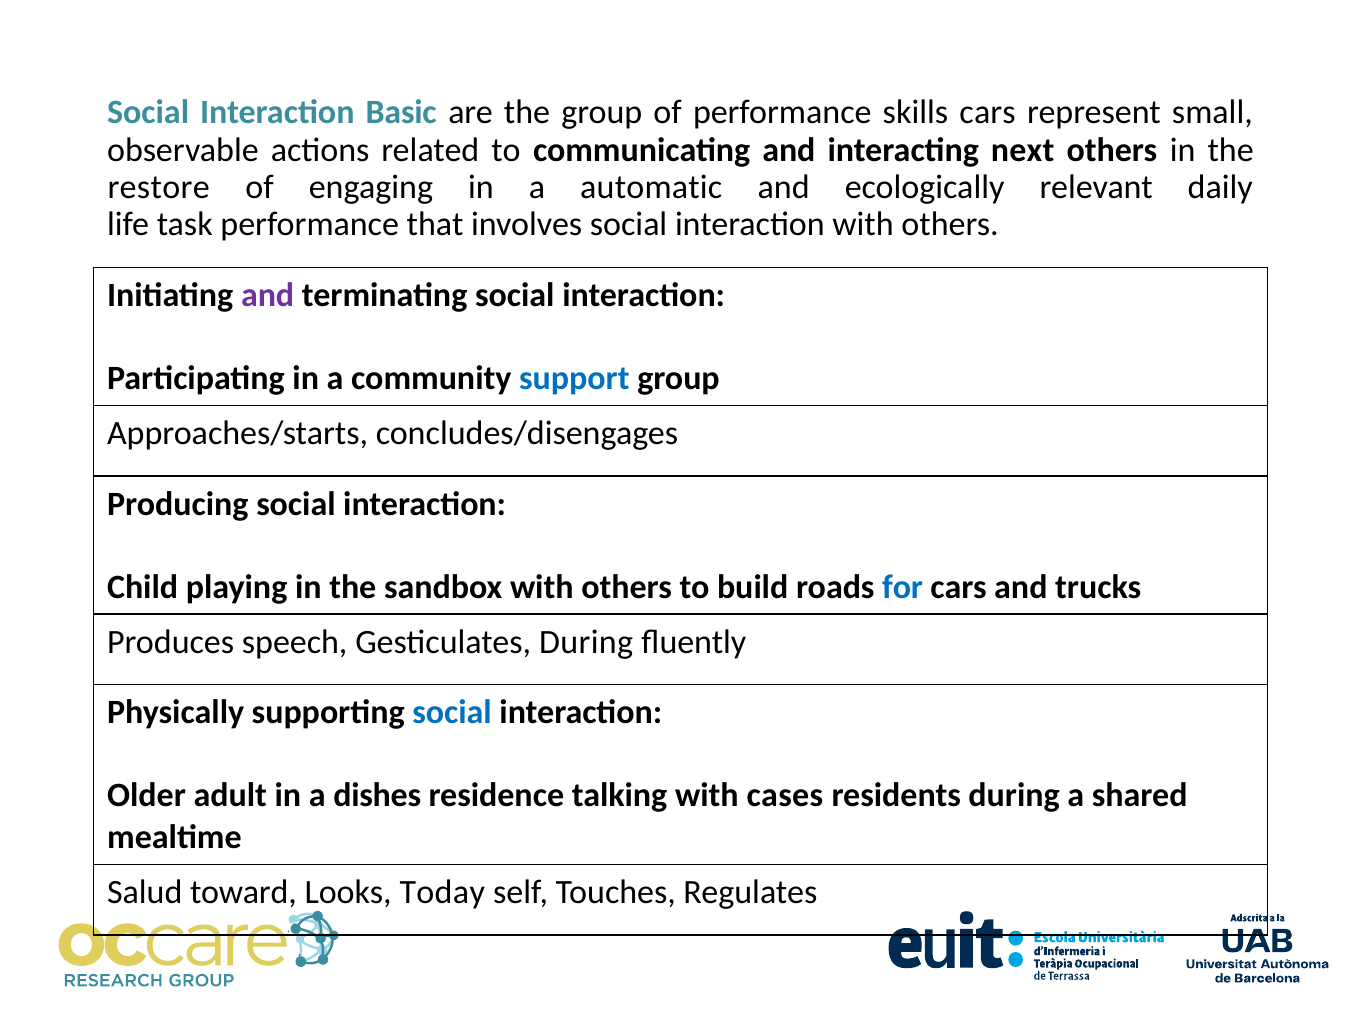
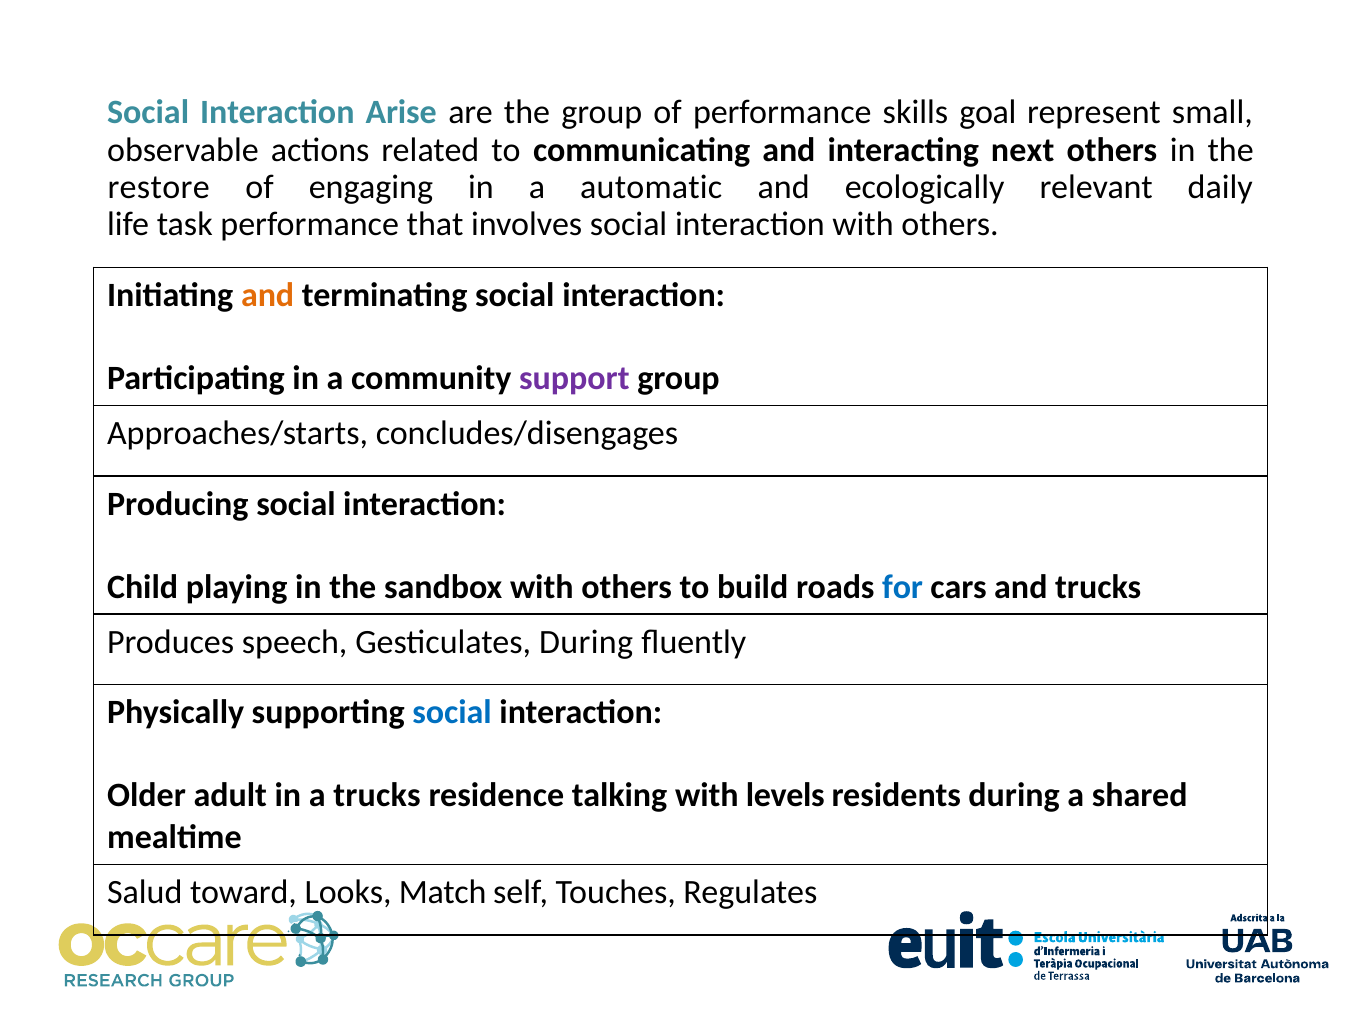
Basic: Basic -> Arise
skills cars: cars -> goal
and at (268, 295) colour: purple -> orange
support colour: blue -> purple
a dishes: dishes -> trucks
cases: cases -> levels
Today: Today -> Match
